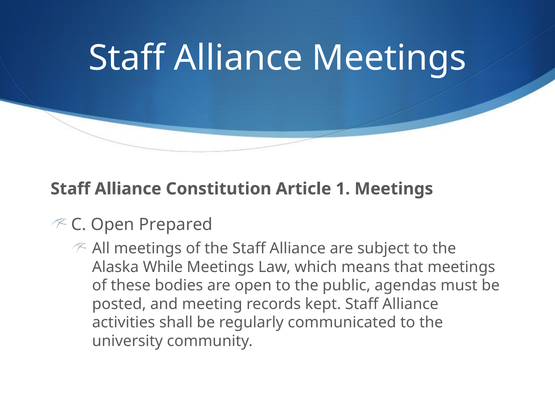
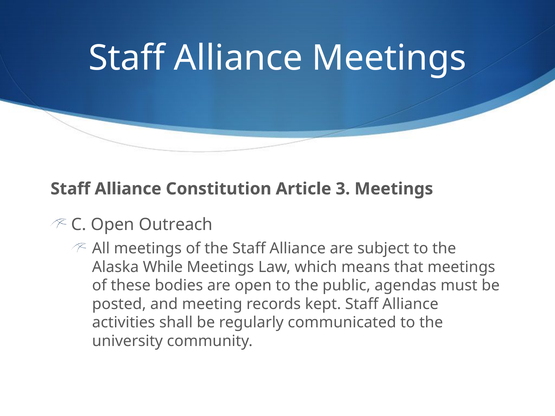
1: 1 -> 3
Prepared: Prepared -> Outreach
